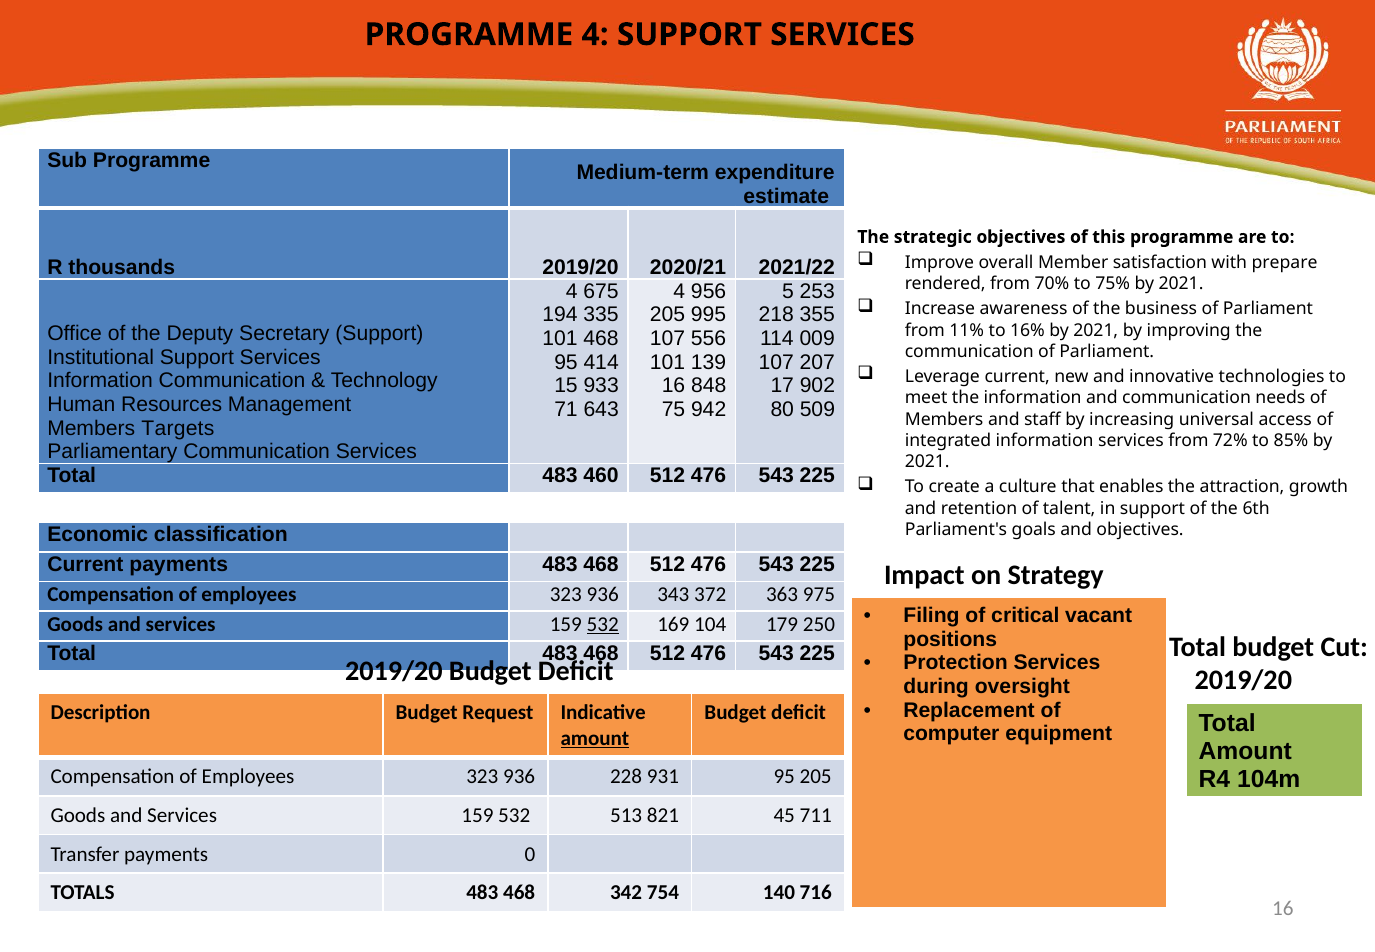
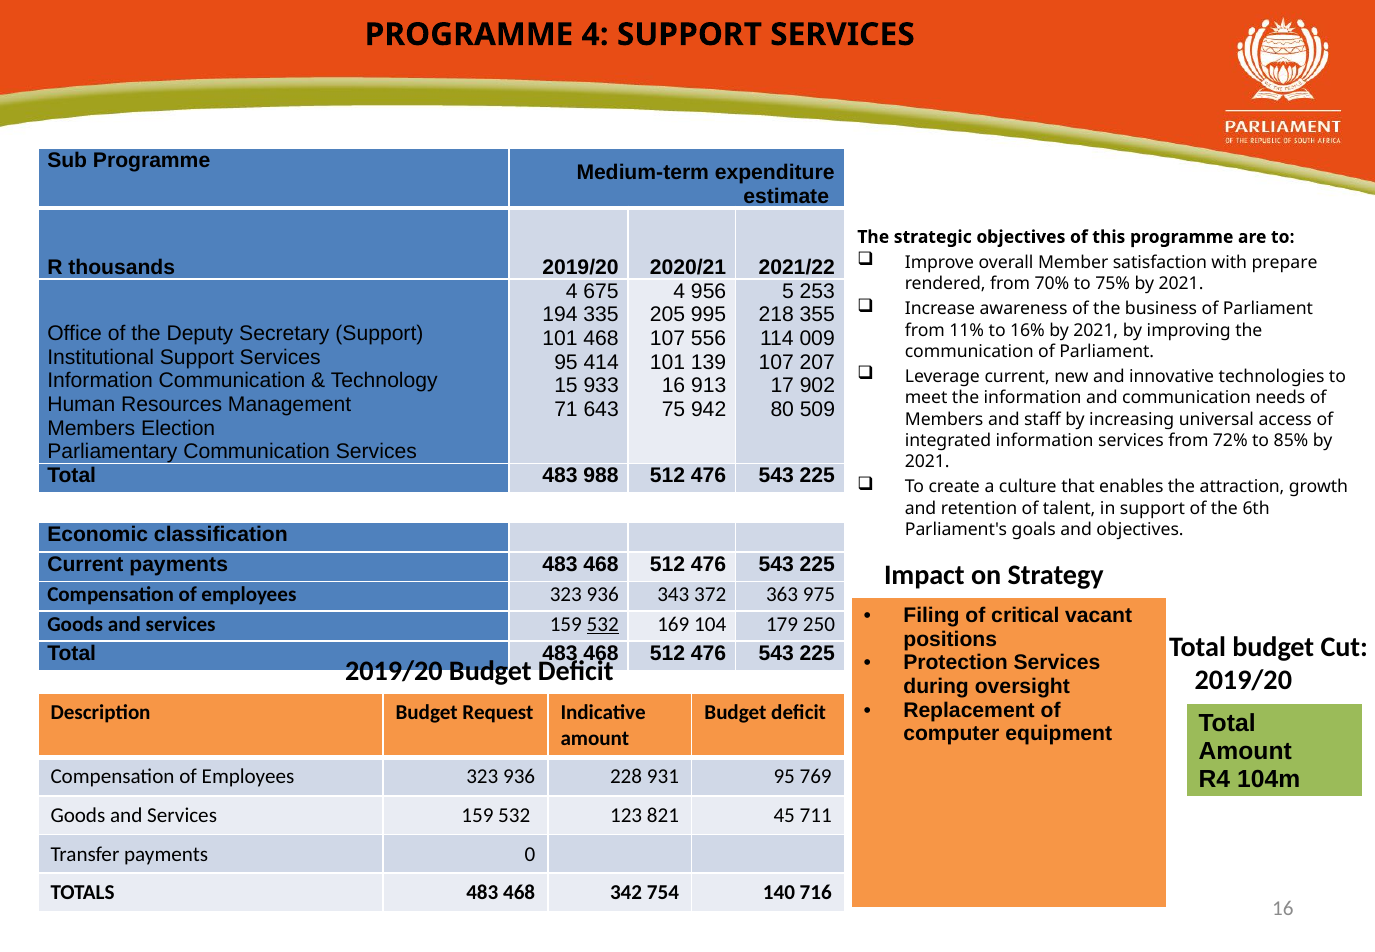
848: 848 -> 913
Targets: Targets -> Election
460: 460 -> 988
amount at (595, 738) underline: present -> none
95 205: 205 -> 769
513: 513 -> 123
